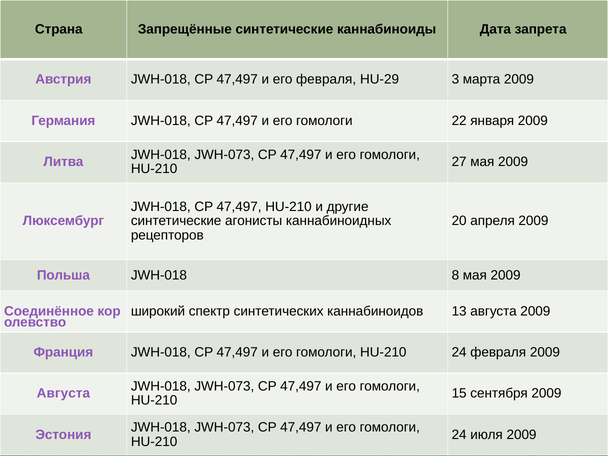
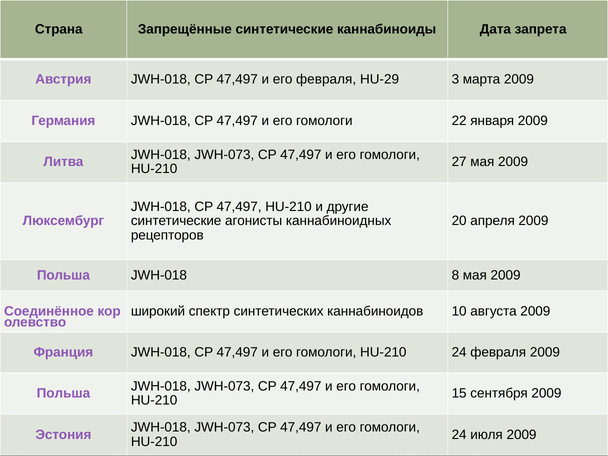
13: 13 -> 10
Августа at (63, 393): Августа -> Польша
